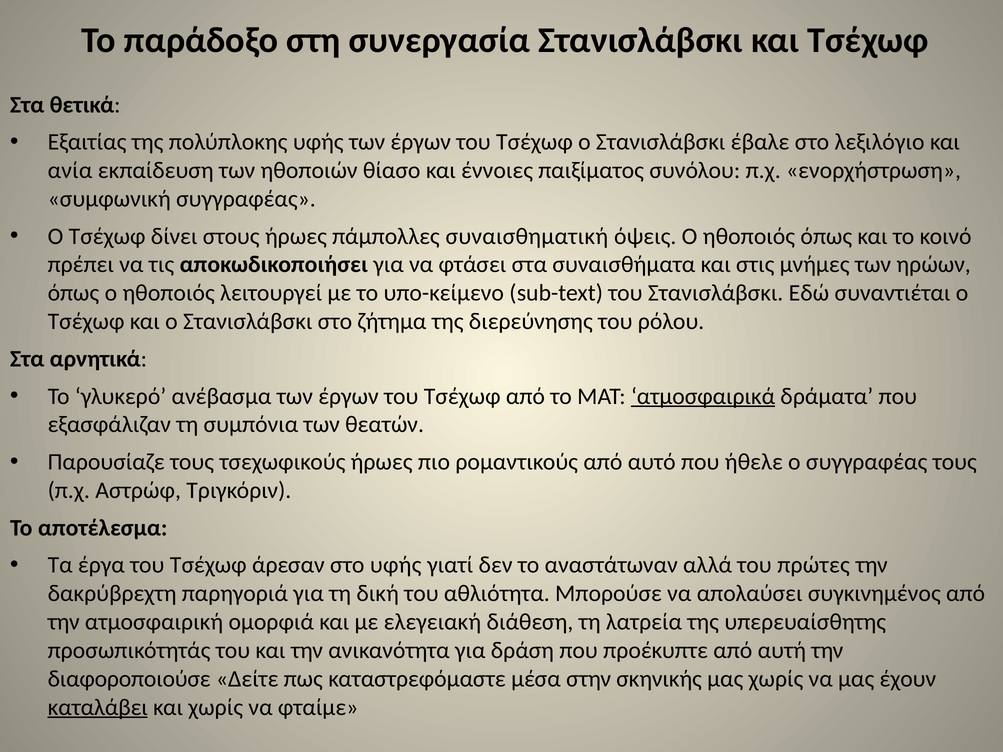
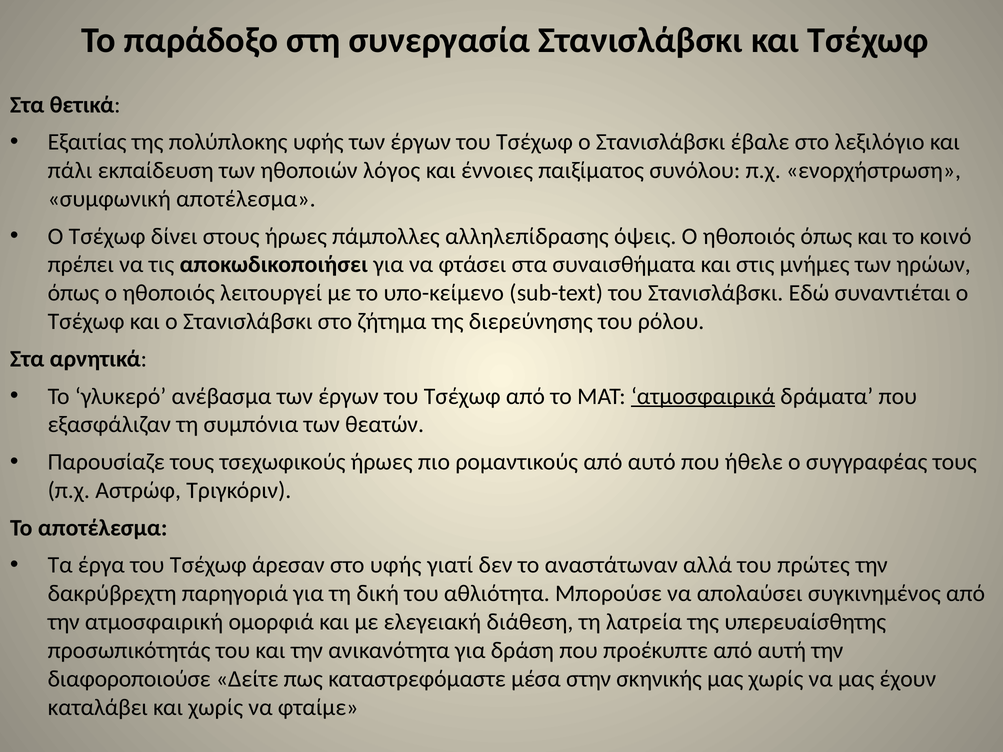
ανία: ανία -> πάλι
θίασο: θίασο -> λόγος
συμφωνική συγγραφέας: συγγραφέας -> αποτέλεσμα
συναισθηματική: συναισθηματική -> αλληλεπίδρασης
καταλάβει underline: present -> none
